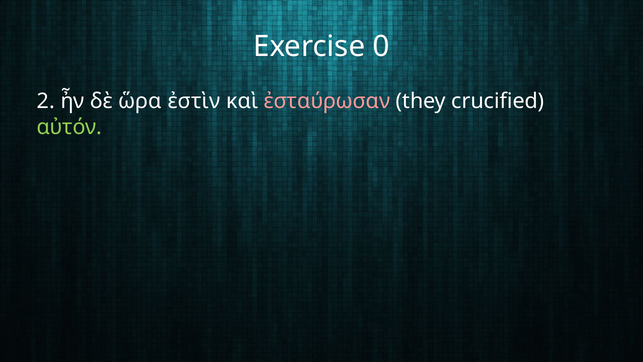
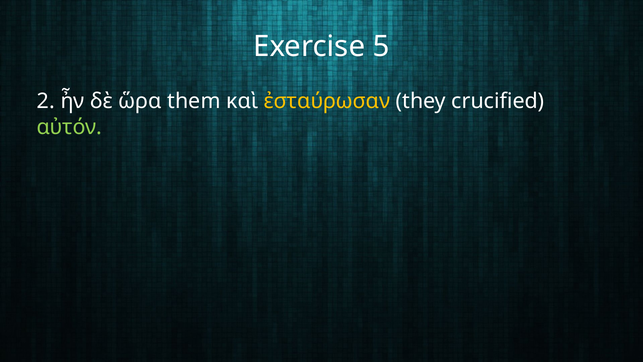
0: 0 -> 5
ἐστὶν: ἐστὶν -> them
ἐσταύρωσαν colour: pink -> yellow
